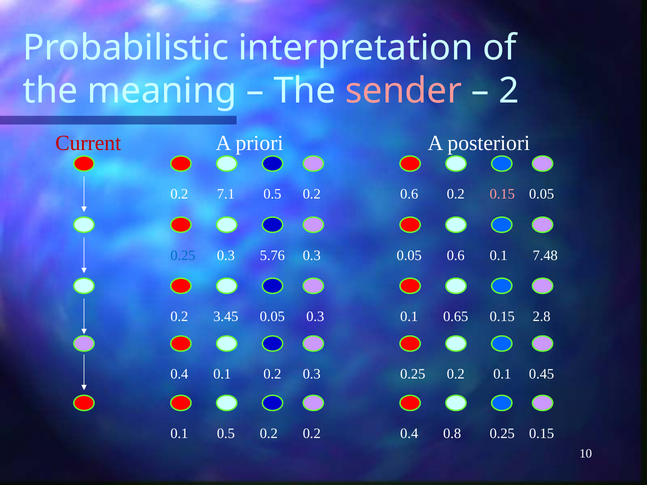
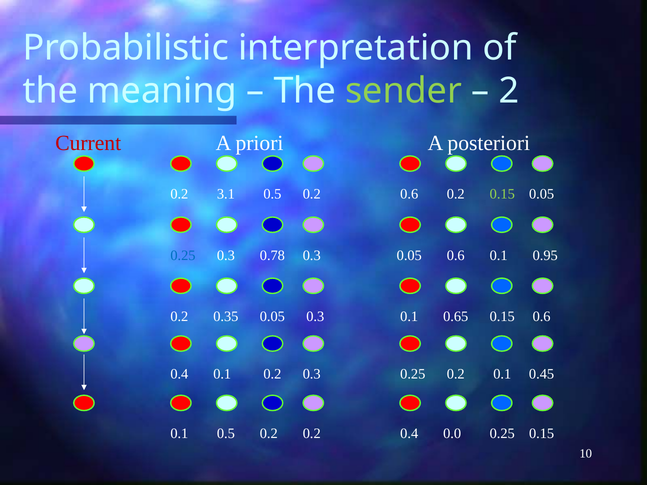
sender colour: pink -> light green
7.1: 7.1 -> 3.1
0.15 at (502, 194) colour: pink -> light green
5.76: 5.76 -> 0.78
7.48: 7.48 -> 0.95
3.45: 3.45 -> 0.35
0.15 2.8: 2.8 -> 0.6
0.8: 0.8 -> 0.0
